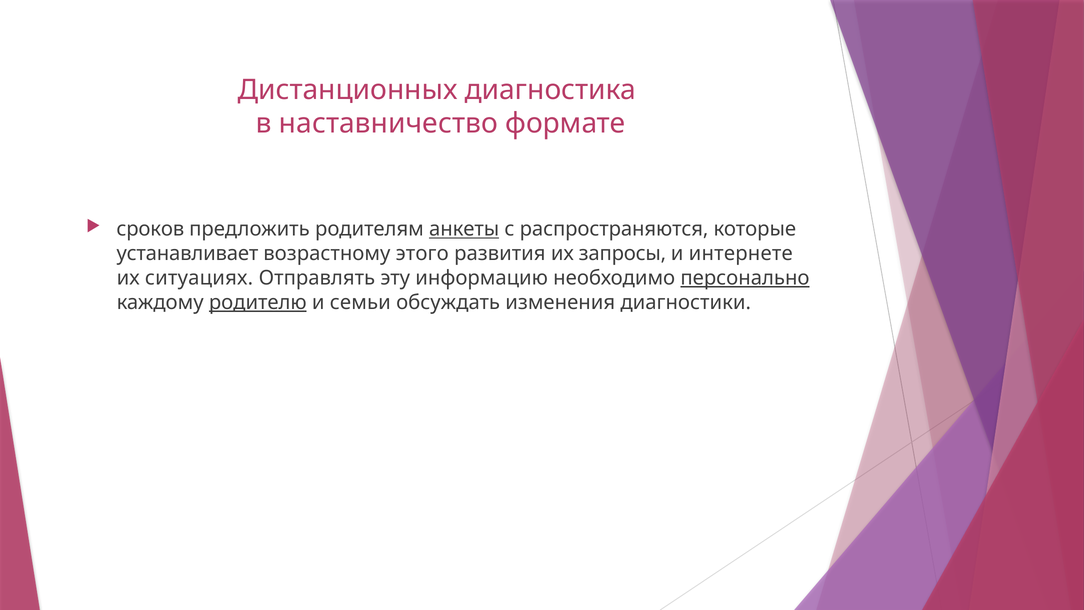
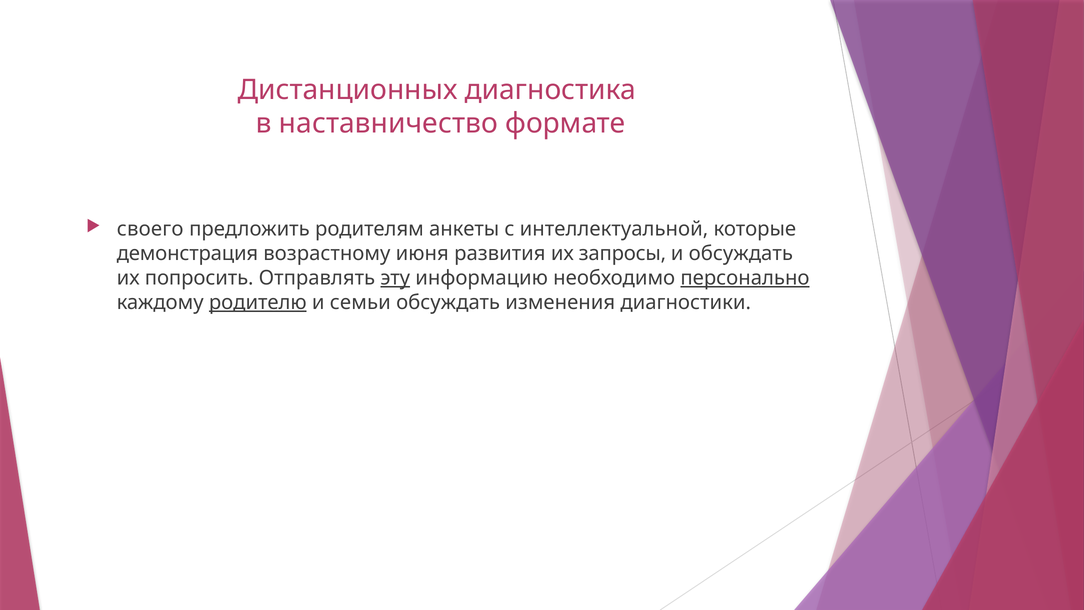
сроков: сроков -> своего
анкеты underline: present -> none
распространяются: распространяются -> интеллектуальной
устанавливает: устанавливает -> демонстрация
этого: этого -> июня
и интернете: интернете -> обсуждать
ситуациях: ситуациях -> попросить
эту underline: none -> present
